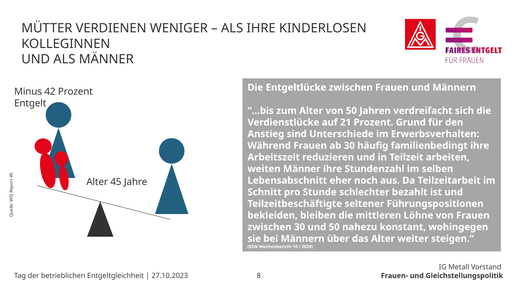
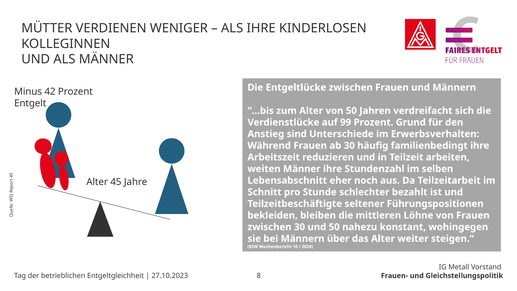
21: 21 -> 99
